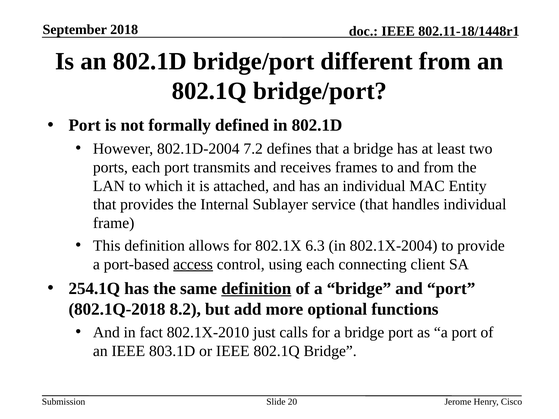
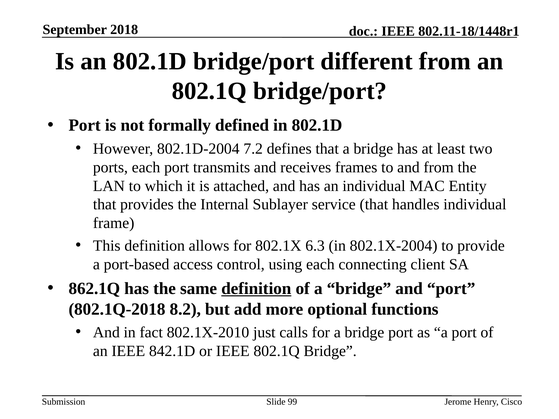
access underline: present -> none
254.1Q: 254.1Q -> 862.1Q
803.1D: 803.1D -> 842.1D
20: 20 -> 99
